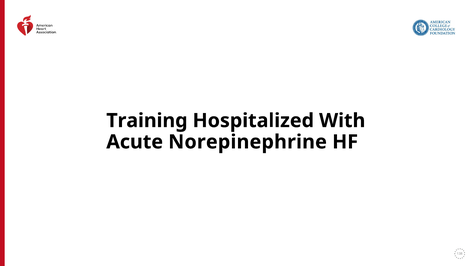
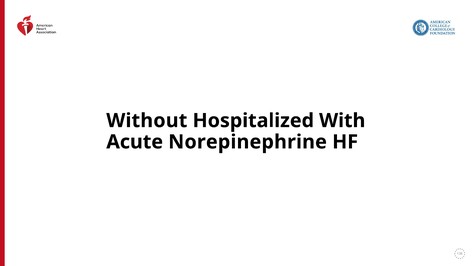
Training: Training -> Without
